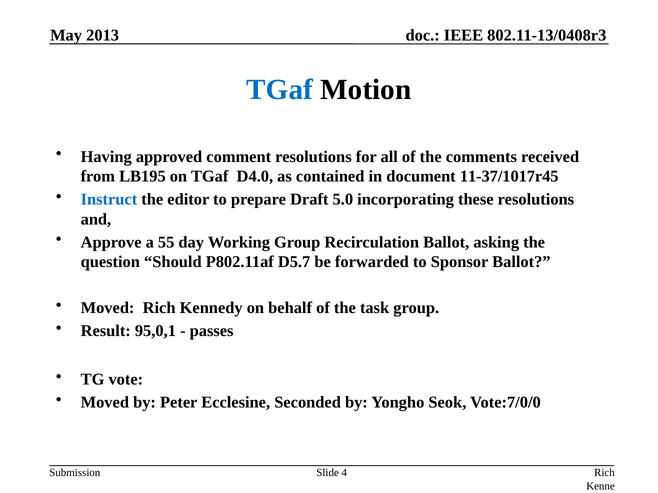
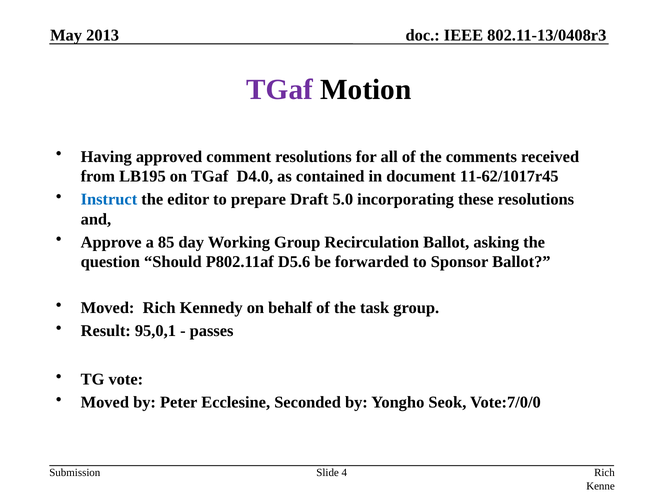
TGaf at (280, 90) colour: blue -> purple
11-37/1017r45: 11-37/1017r45 -> 11-62/1017r45
55: 55 -> 85
D5.7: D5.7 -> D5.6
